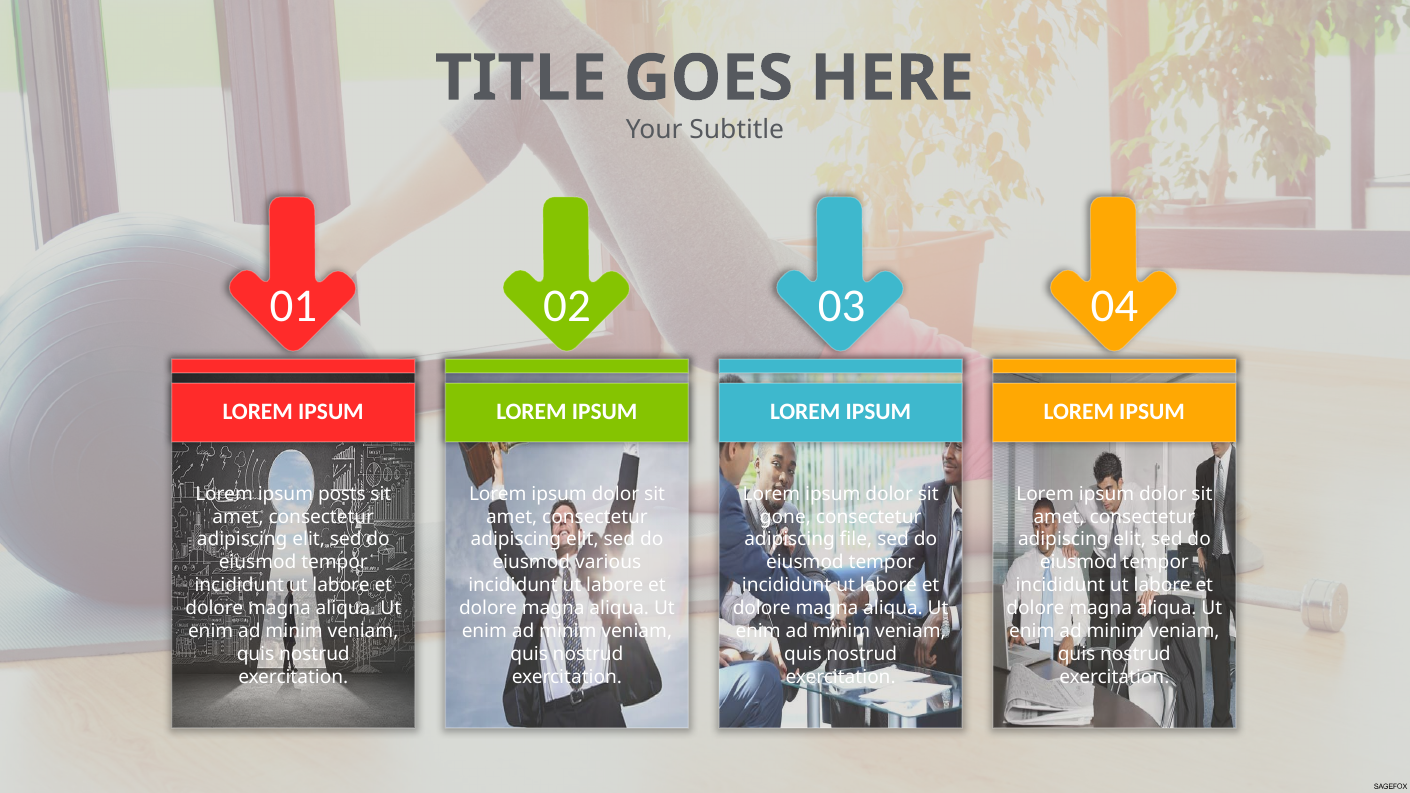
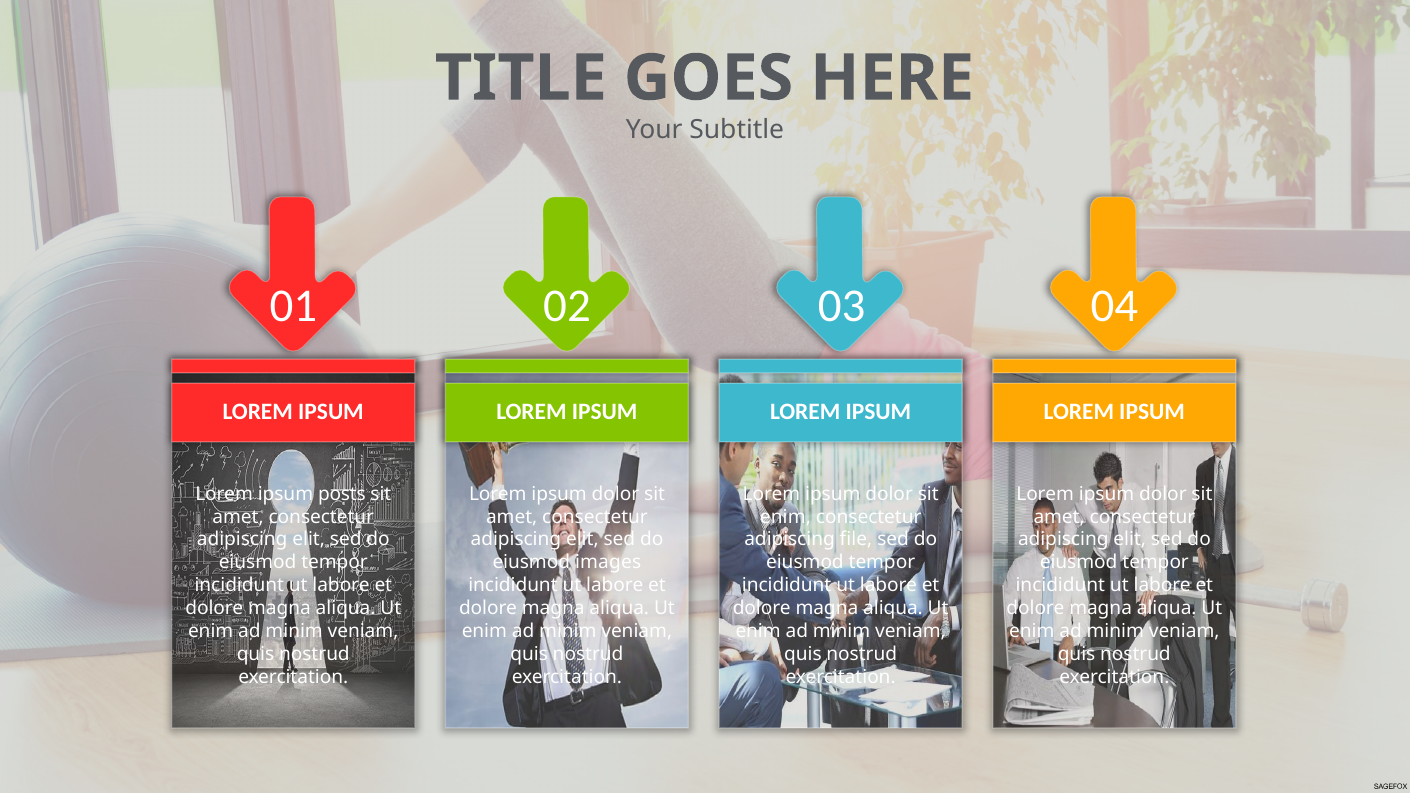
gone at (785, 517): gone -> enim
various: various -> images
